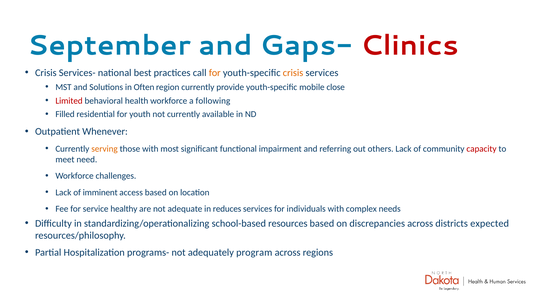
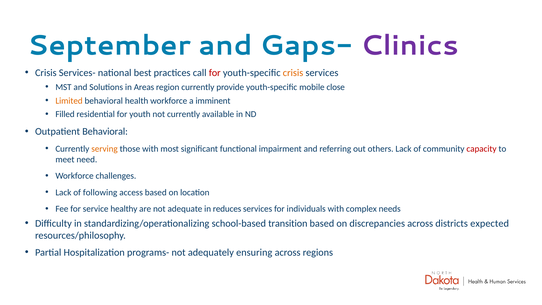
Clinics colour: red -> purple
for at (215, 73) colour: orange -> red
Often: Often -> Areas
Limited colour: red -> orange
following: following -> imminent
Outpatient Whenever: Whenever -> Behavioral
imminent: imminent -> following
resources: resources -> transition
program: program -> ensuring
